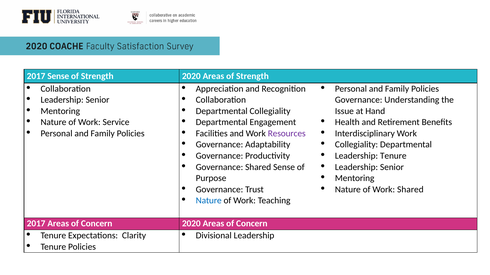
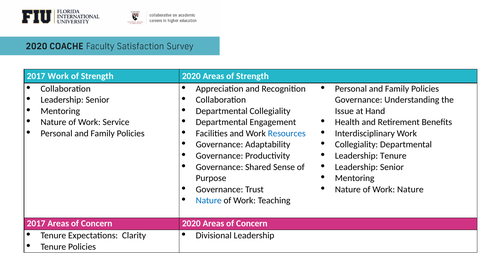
2017 Sense: Sense -> Work
Resources colour: purple -> blue
Work Shared: Shared -> Nature
